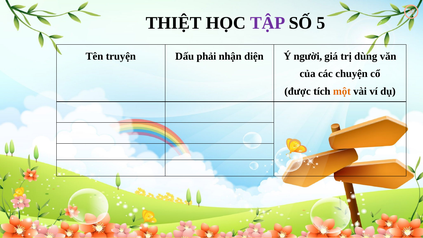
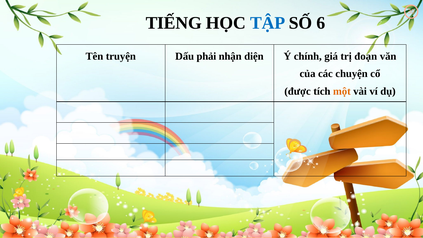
THIỆT: THIỆT -> TIẾNG
TẬP colour: purple -> blue
5: 5 -> 6
người: người -> chính
dùng: dùng -> đoạn
